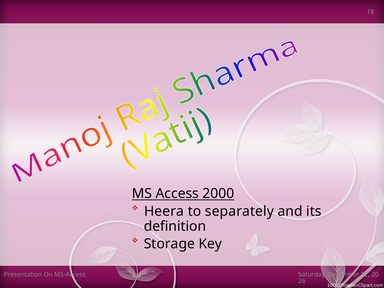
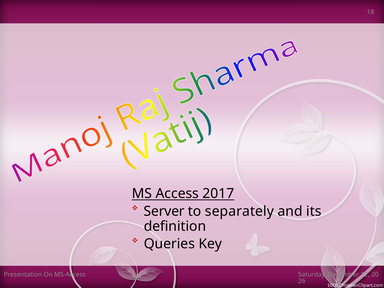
2000: 2000 -> 2017
Heera: Heera -> Server
Storage: Storage -> Queries
